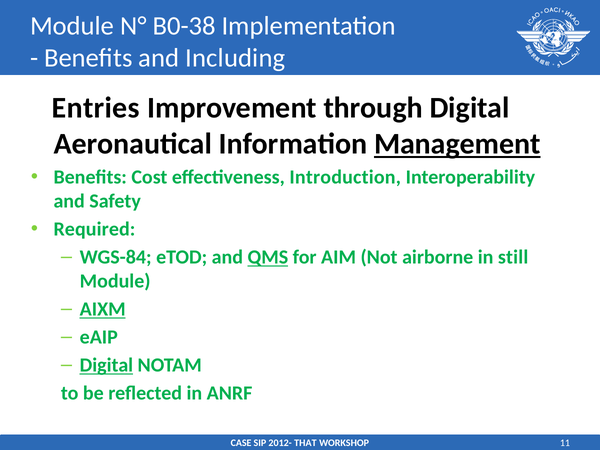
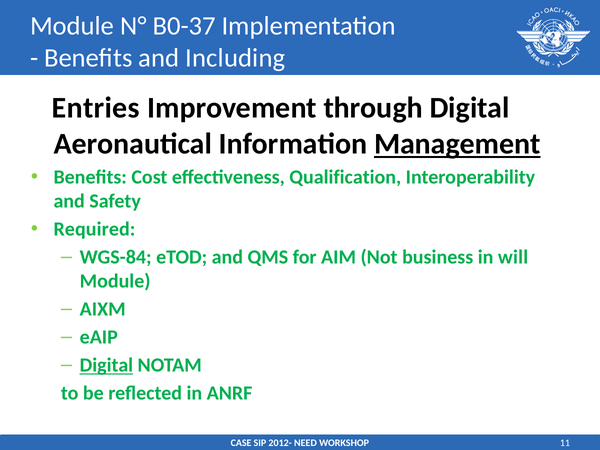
B0-38: B0-38 -> B0-37
Introduction: Introduction -> Qualification
QMS underline: present -> none
airborne: airborne -> business
still: still -> will
AIXM underline: present -> none
THAT: THAT -> NEED
